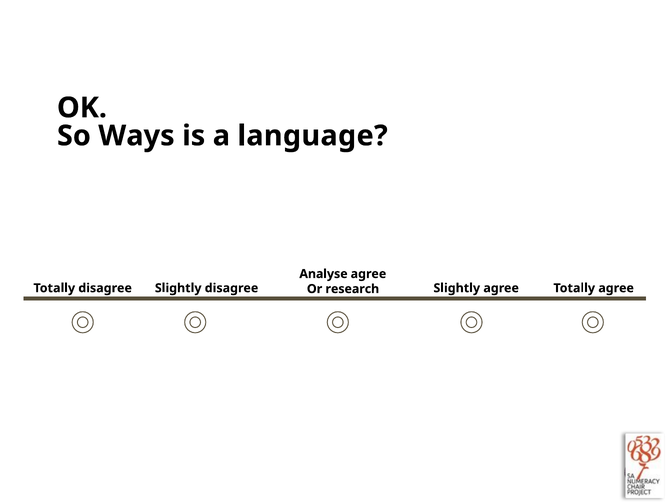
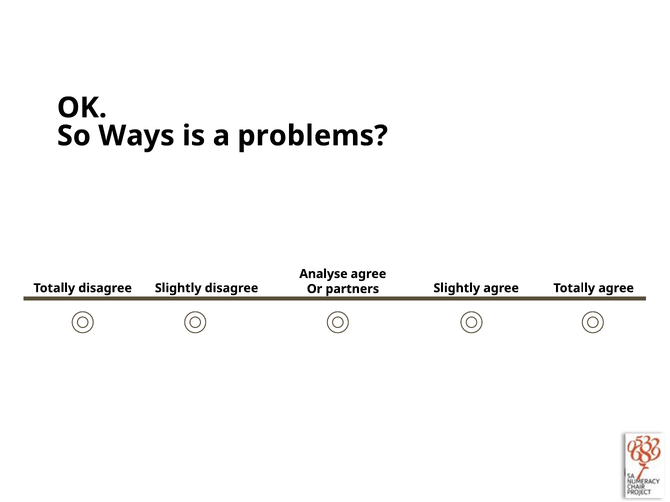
language: language -> problems
research: research -> partners
